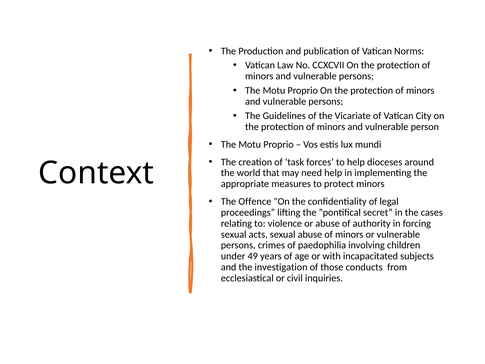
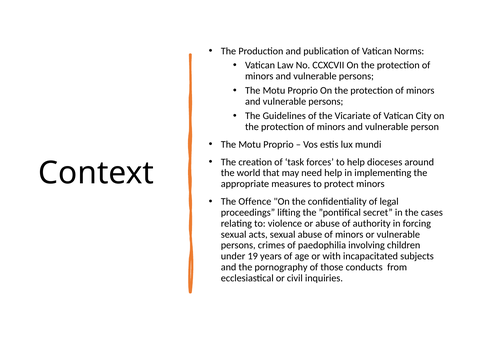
49: 49 -> 19
investigation: investigation -> pornography
